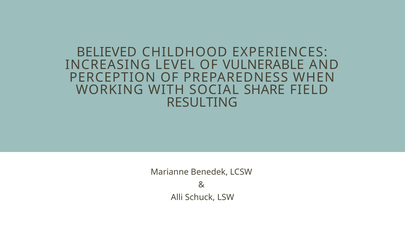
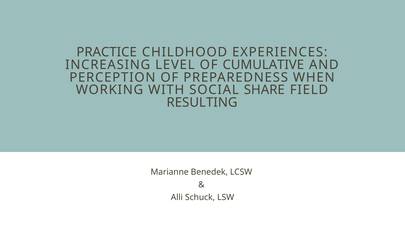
BELIEVED: BELIEVED -> PRACTICE
VULNERABLE: VULNERABLE -> CUMULATIVE
